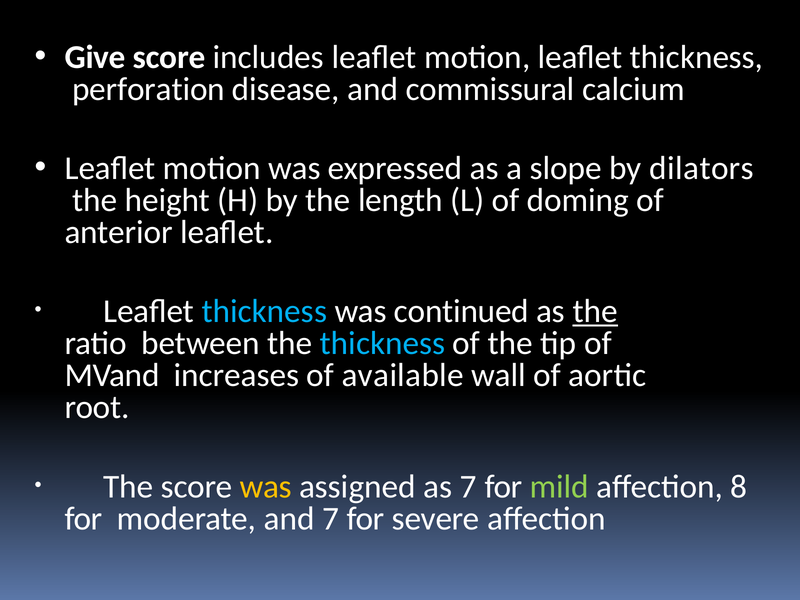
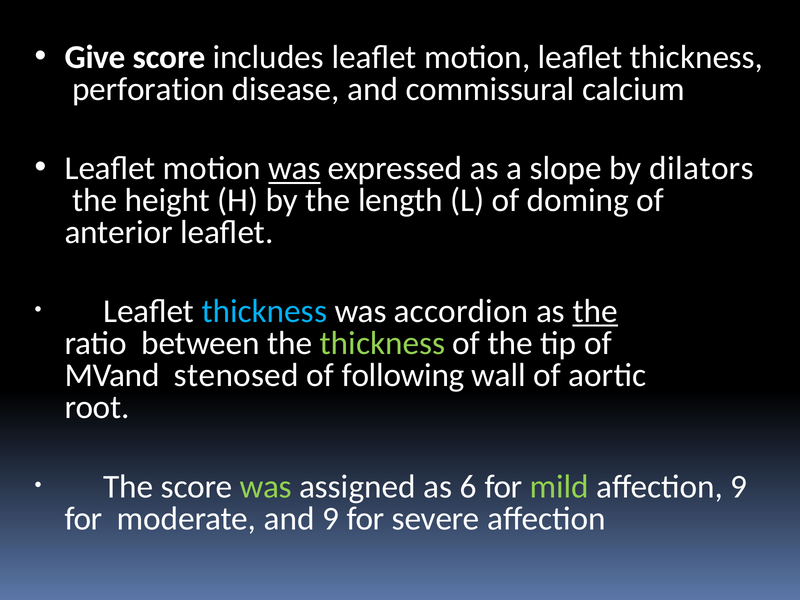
was at (294, 168) underline: none -> present
continued: continued -> accordion
thickness at (382, 343) colour: light blue -> light green
increases: increases -> stenosed
available: available -> following
was at (266, 487) colour: yellow -> light green
as 7: 7 -> 6
affection 8: 8 -> 9
and 7: 7 -> 9
